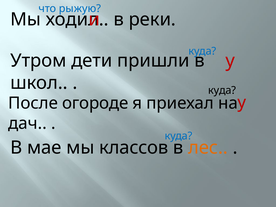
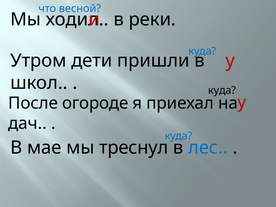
рыжую: рыжую -> весной
классов: классов -> треснул
лес colour: orange -> blue
